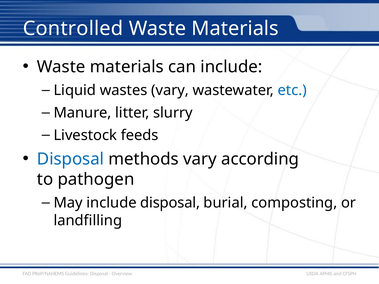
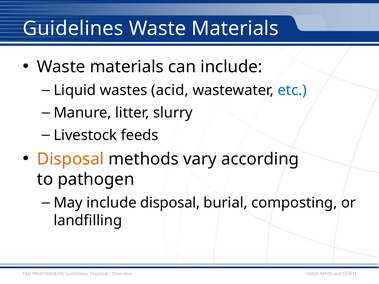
Controlled at (73, 29): Controlled -> Guidelines
wastes vary: vary -> acid
Disposal at (71, 159) colour: blue -> orange
